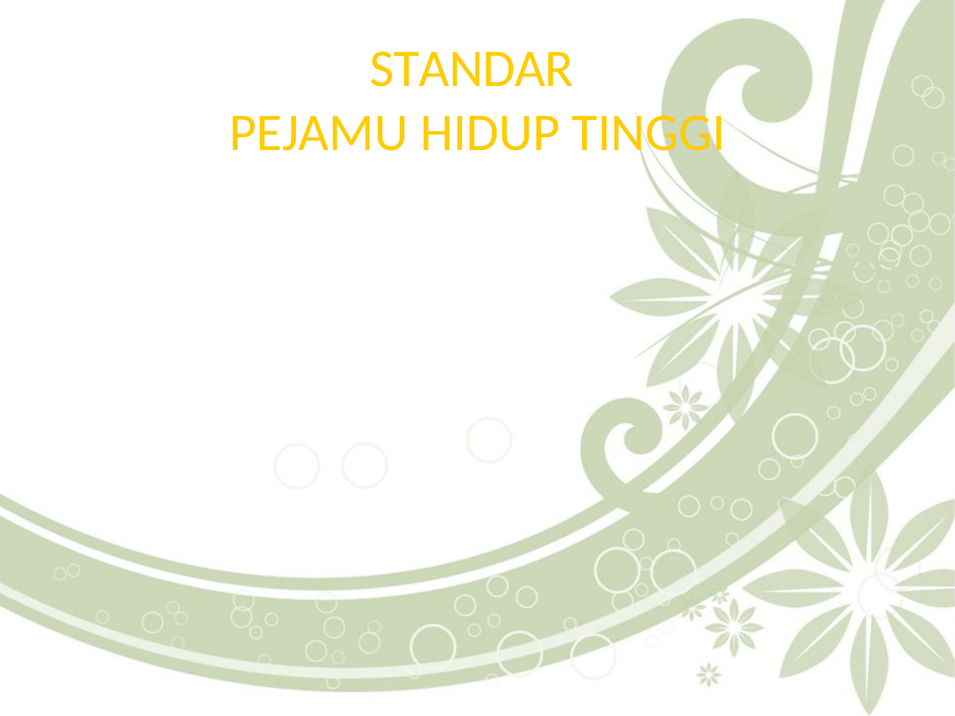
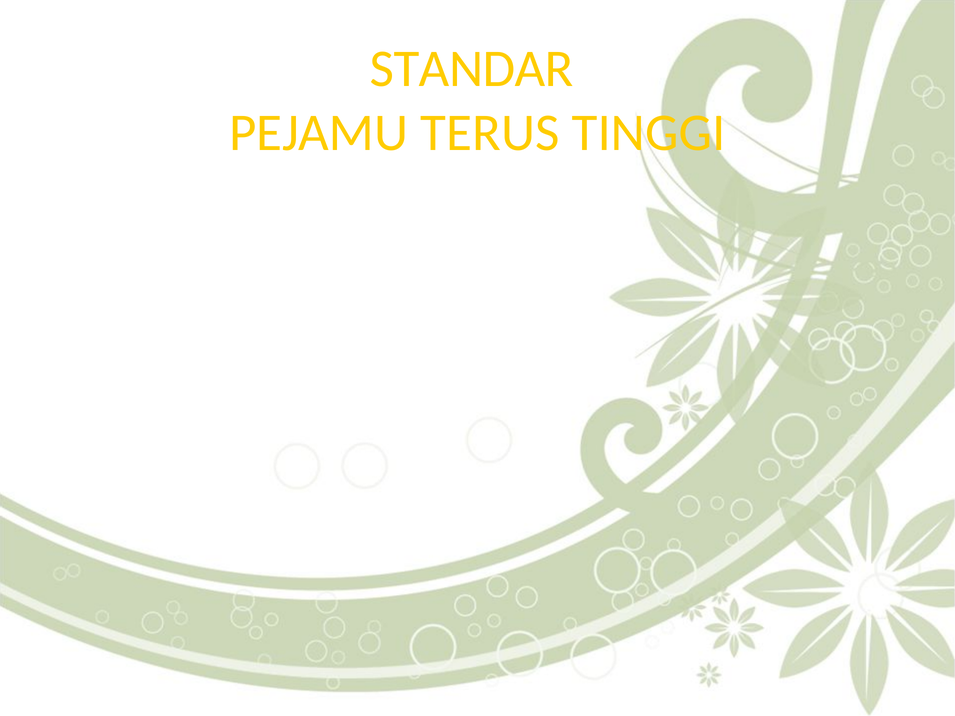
HIDUP: HIDUP -> TERUS
